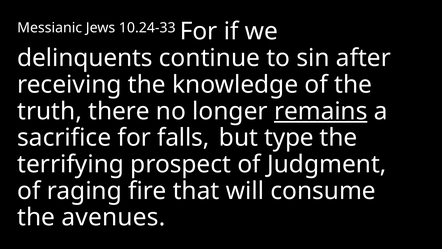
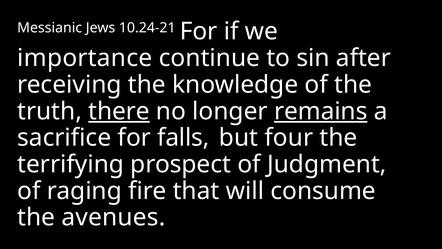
10.24-33: 10.24-33 -> 10.24-21
delinquents: delinquents -> importance
there underline: none -> present
type: type -> four
